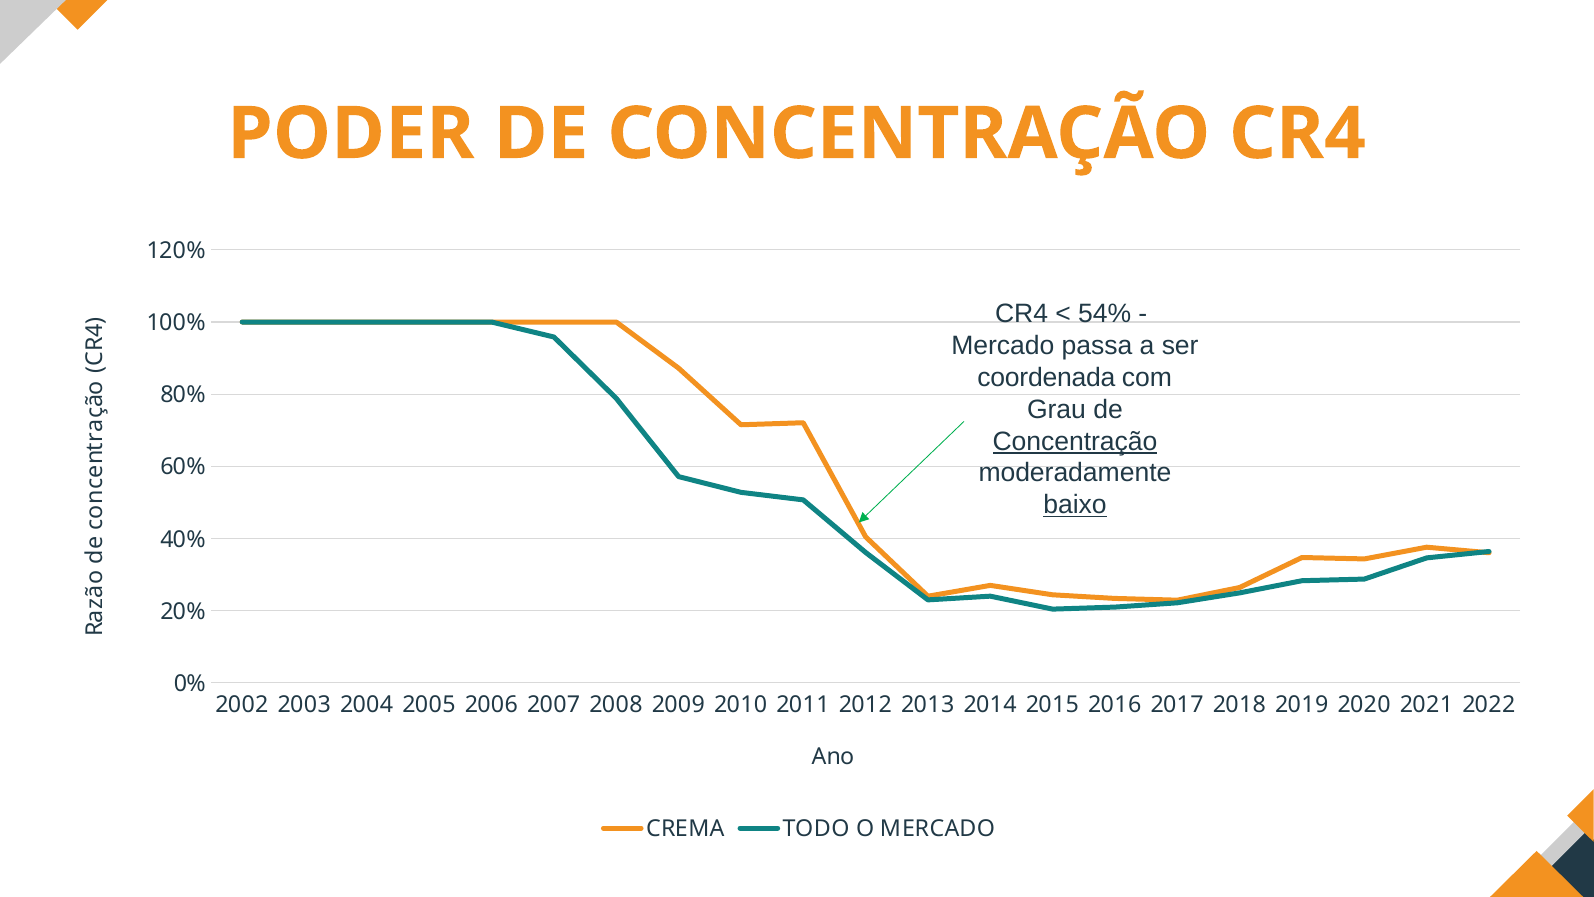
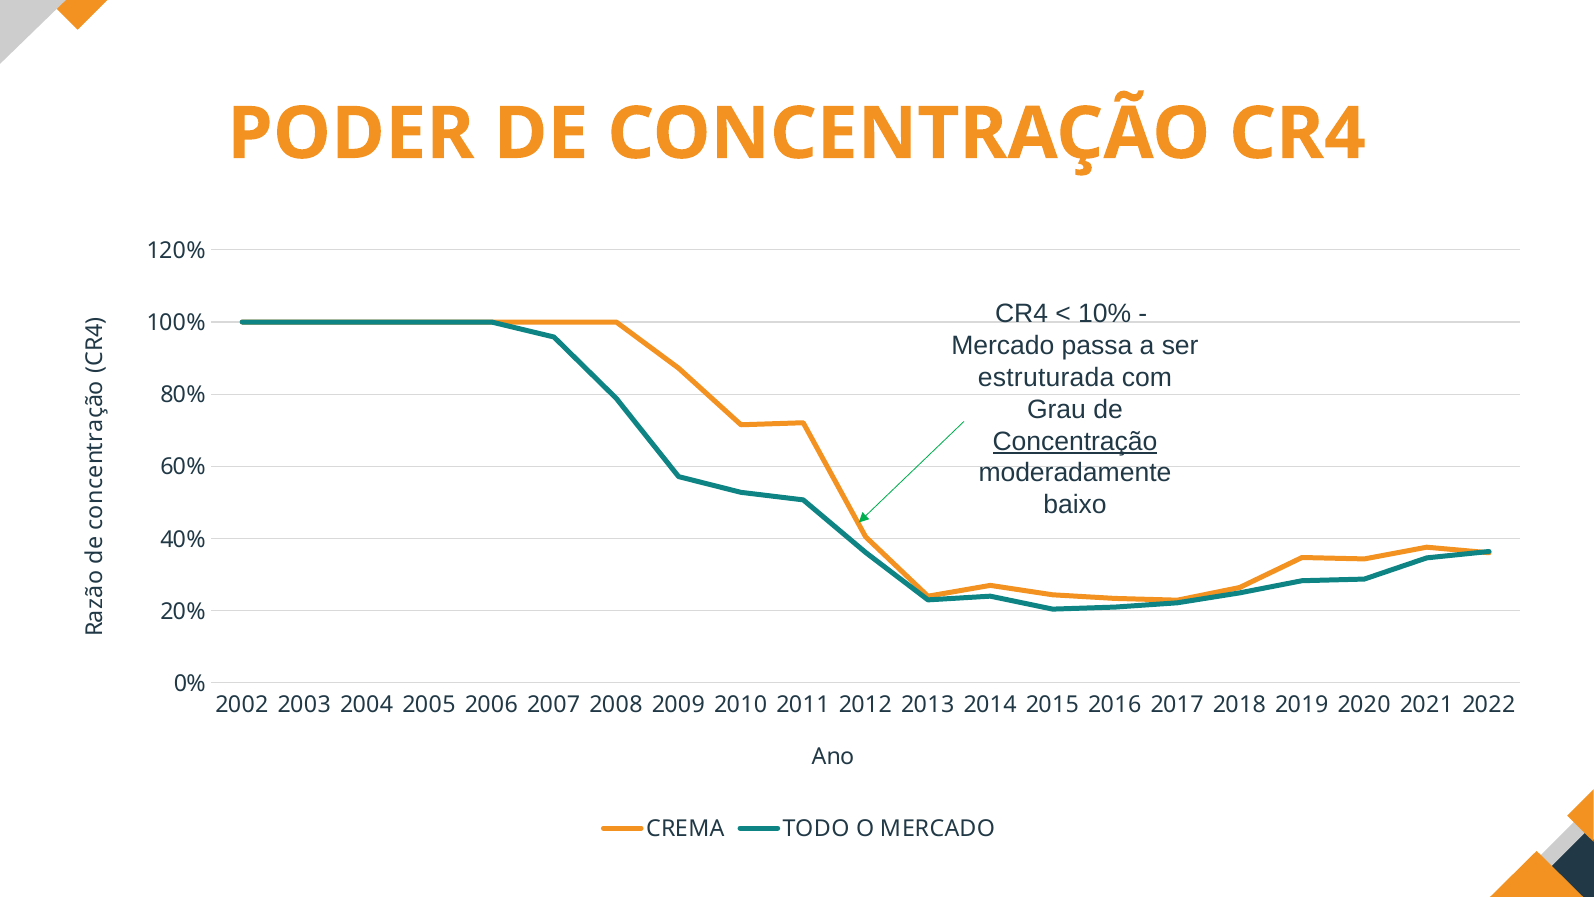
54%: 54% -> 10%
coordenada: coordenada -> estruturada
baixo underline: present -> none
